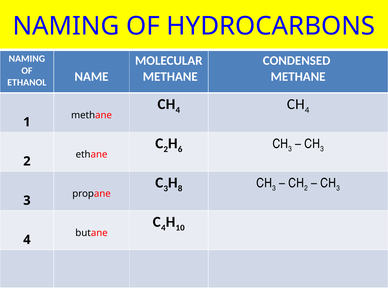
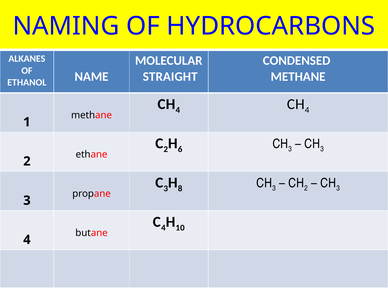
NAMING at (27, 59): NAMING -> ALKANES
METHANE at (170, 77): METHANE -> STRAIGHT
